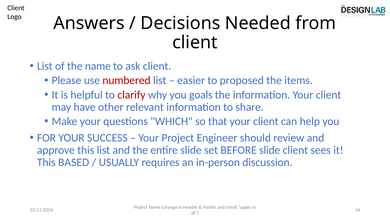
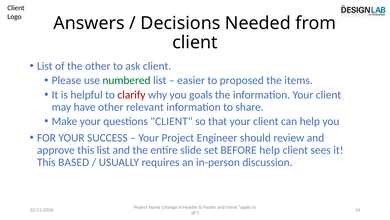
the name: name -> other
numbered colour: red -> green
questions WHICH: WHICH -> CLIENT
BEFORE slide: slide -> help
